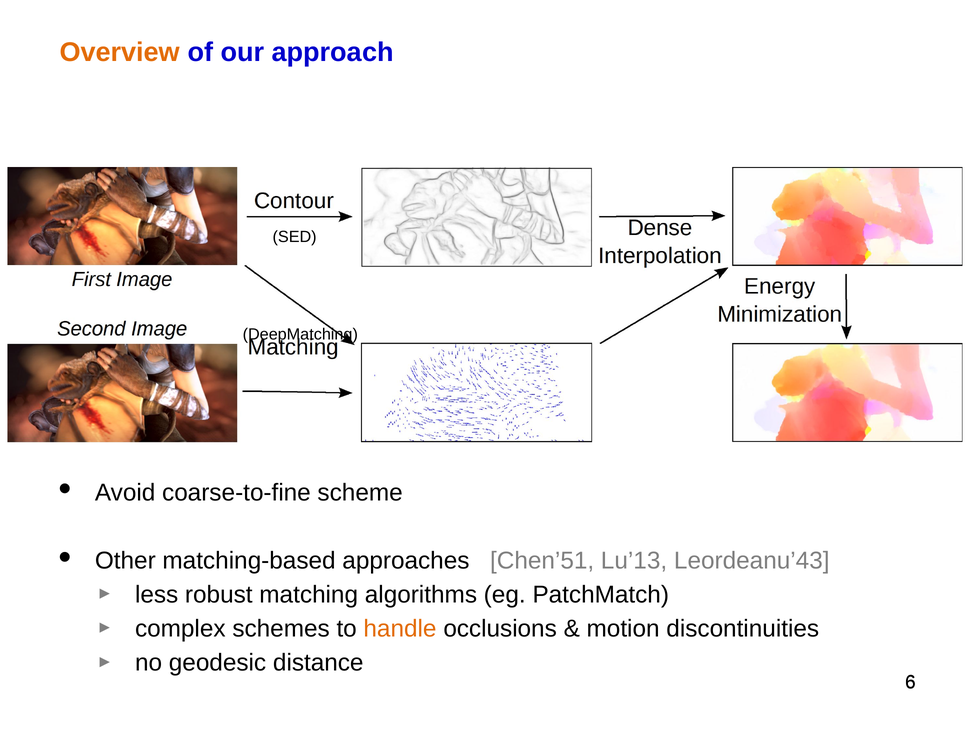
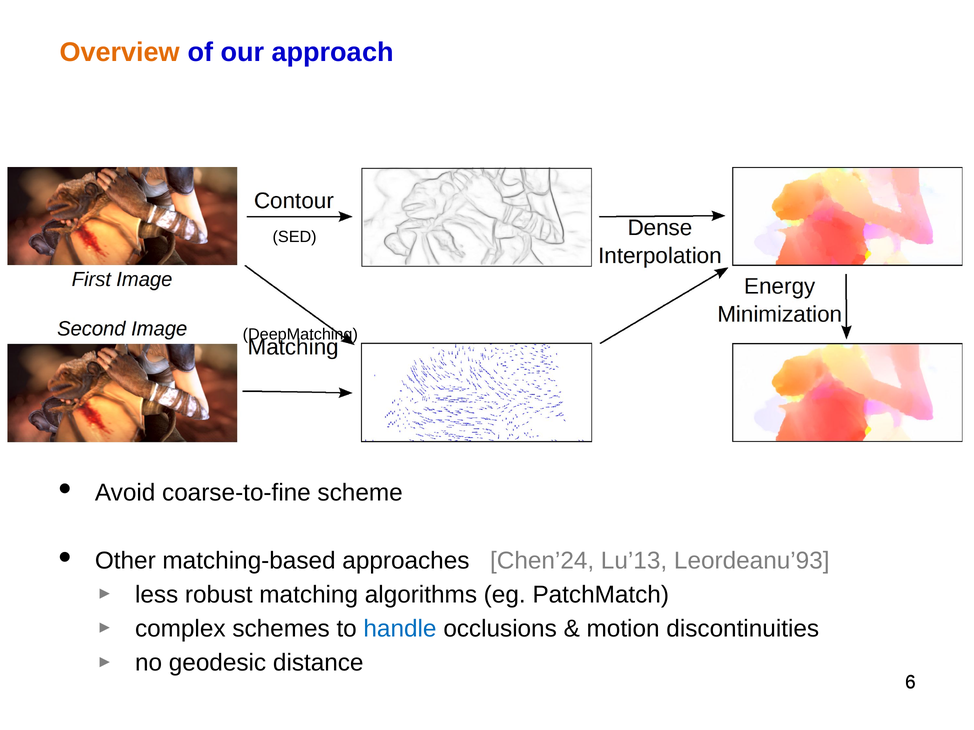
Chen’51: Chen’51 -> Chen’24
Leordeanu’43: Leordeanu’43 -> Leordeanu’93
handle colour: orange -> blue
